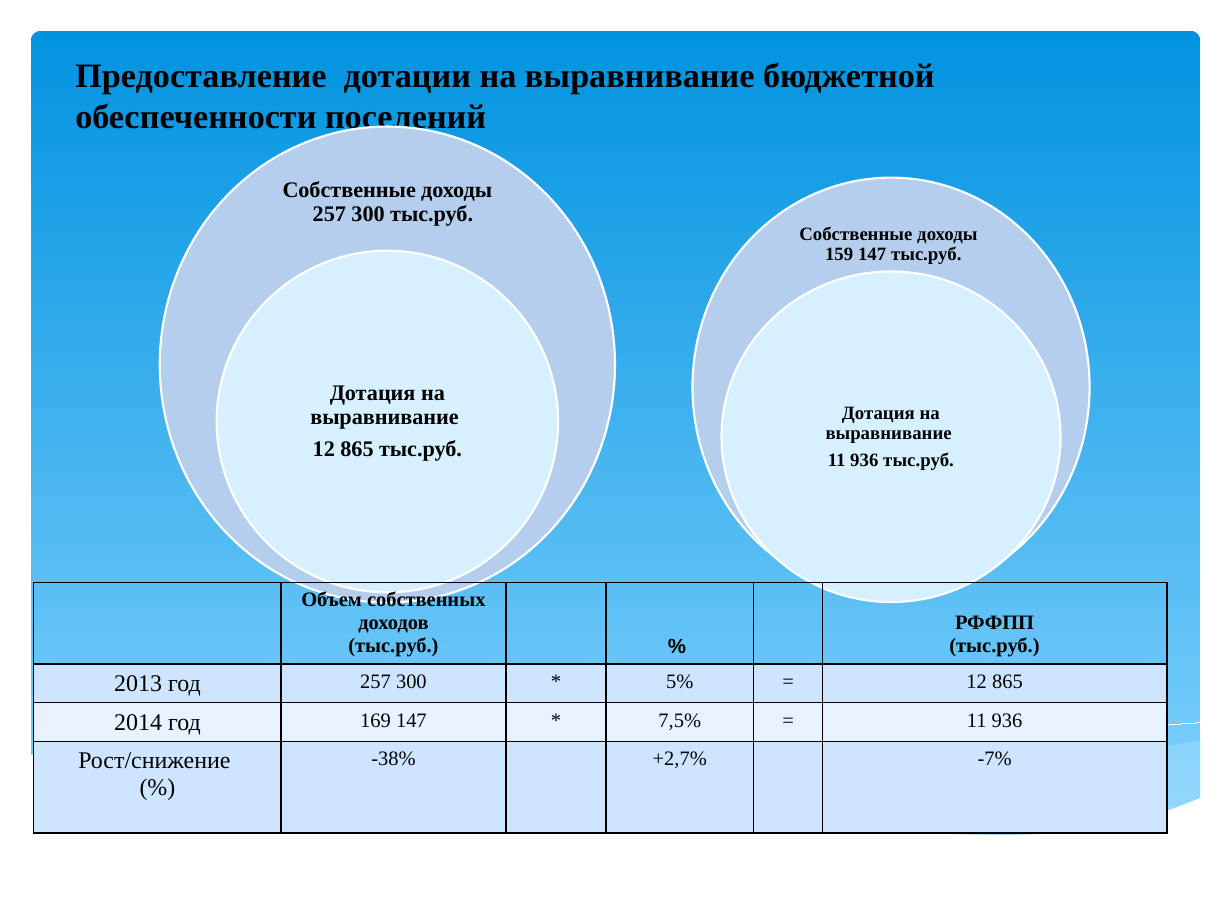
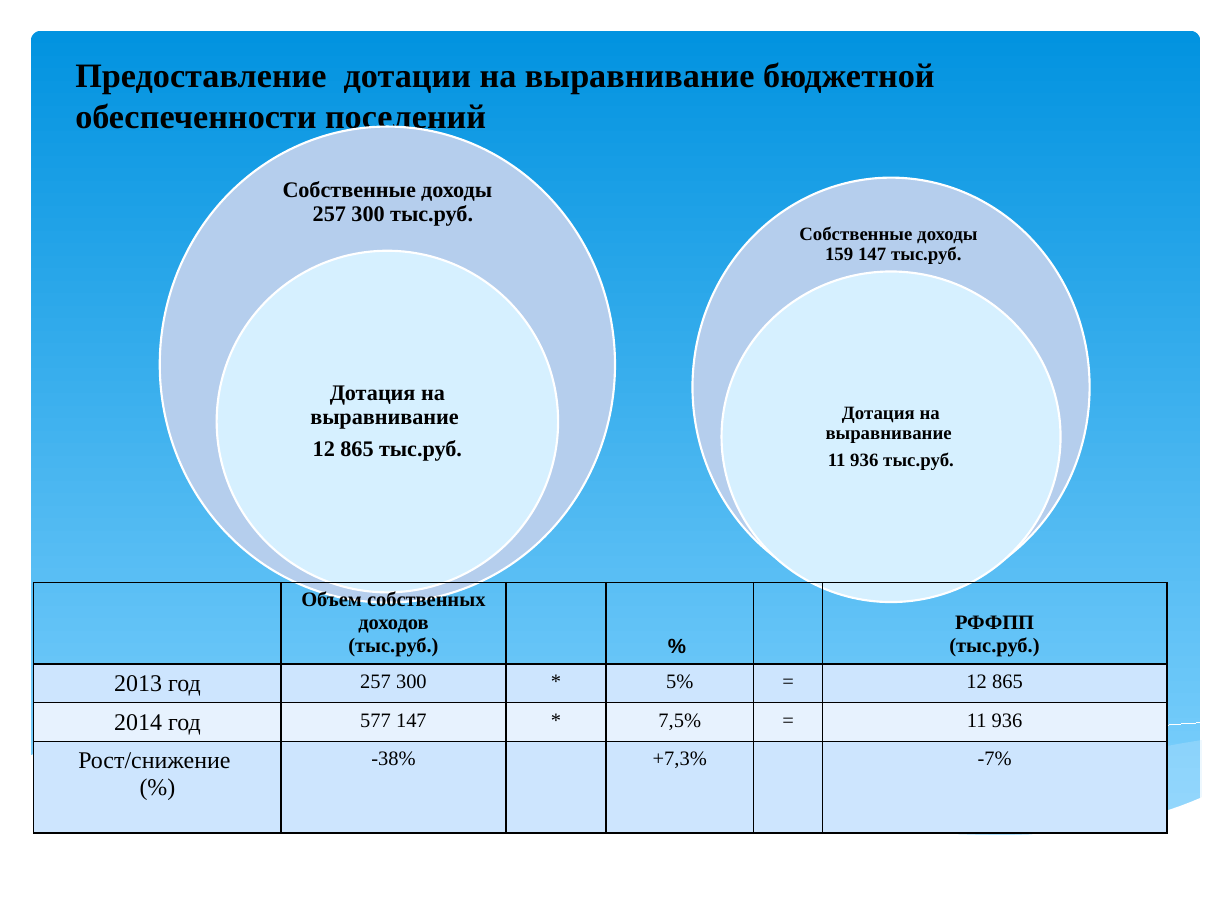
169: 169 -> 577
+2,7%: +2,7% -> +7,3%
